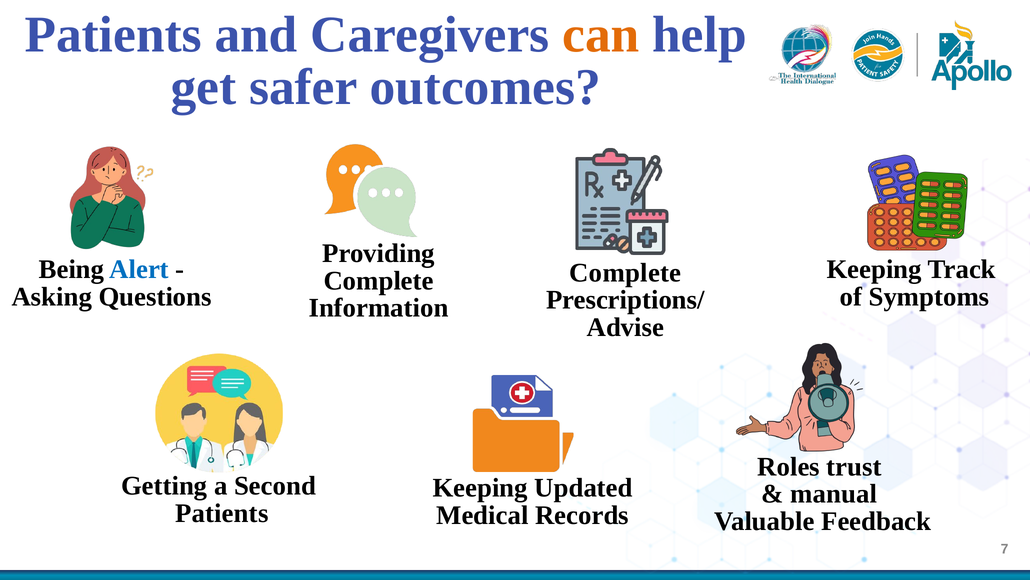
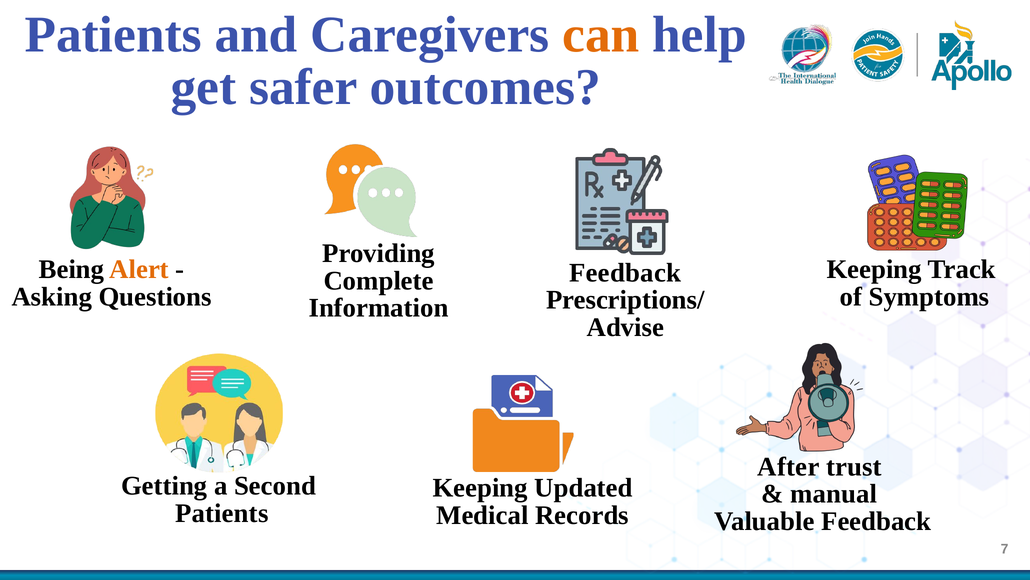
Alert colour: blue -> orange
Complete at (625, 272): Complete -> Feedback
Roles: Roles -> After
